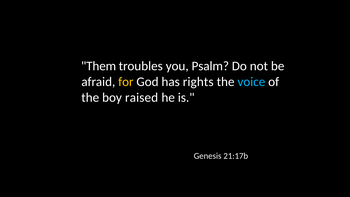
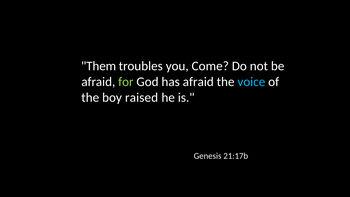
Psalm: Psalm -> Come
for colour: yellow -> light green
has rights: rights -> afraid
